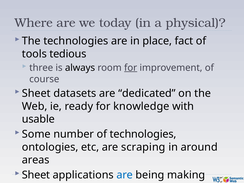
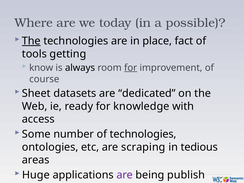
physical: physical -> possible
The at (31, 41) underline: none -> present
tedious: tedious -> getting
three: three -> know
usable: usable -> access
around: around -> tedious
Sheet at (36, 175): Sheet -> Huge
are at (125, 175) colour: blue -> purple
making: making -> publish
